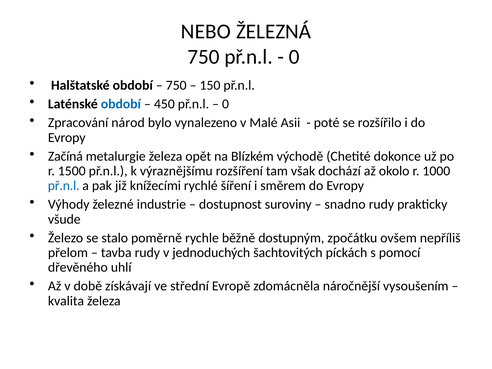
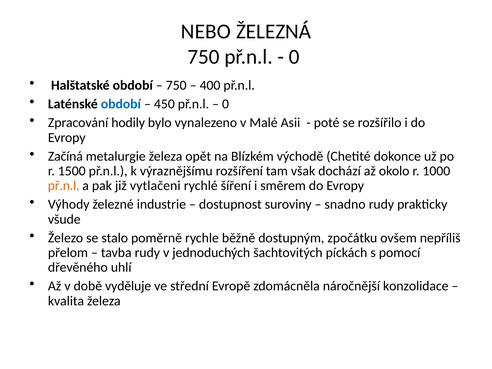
150: 150 -> 400
národ: národ -> hodily
př.n.l at (64, 186) colour: blue -> orange
knížecími: knížecími -> vytlačeni
získávají: získávají -> vyděluje
vysoušením: vysoušením -> konzolidace
